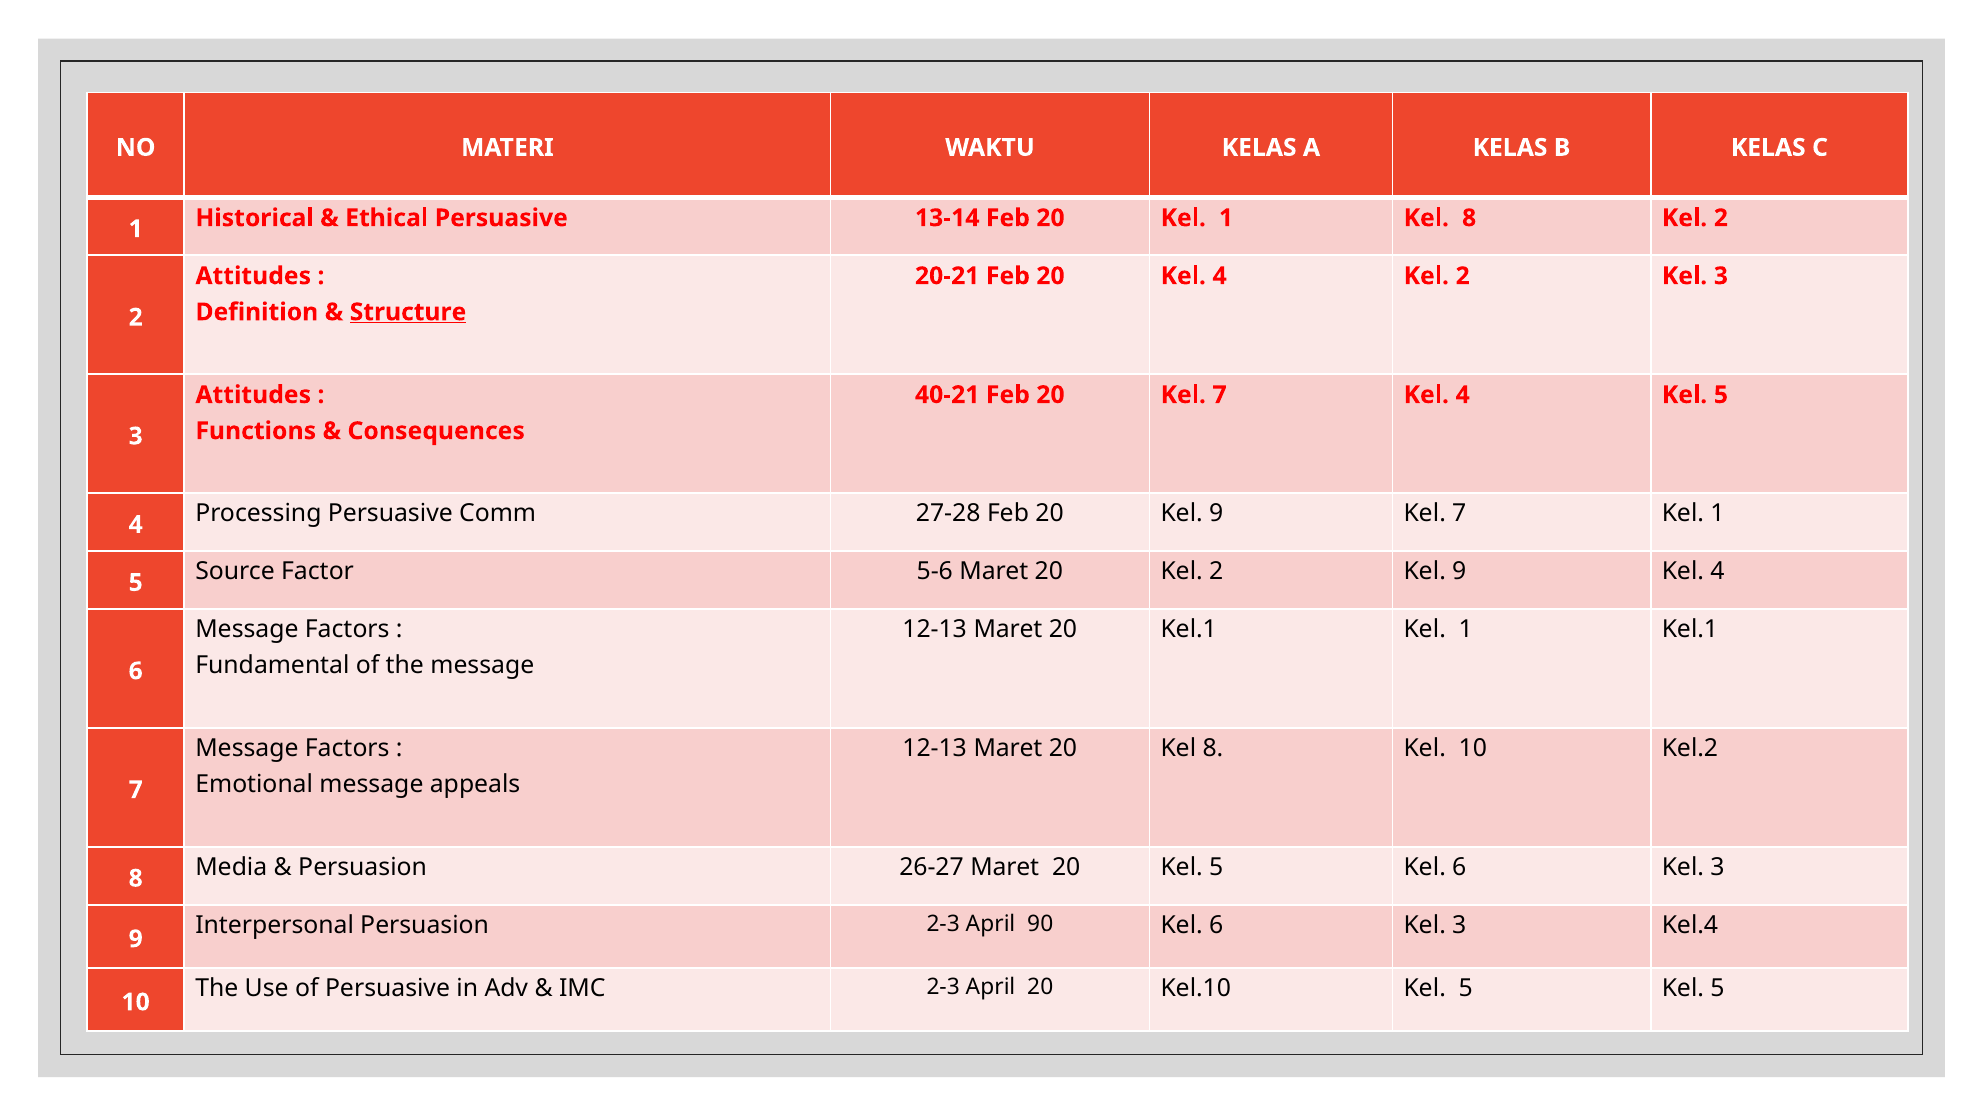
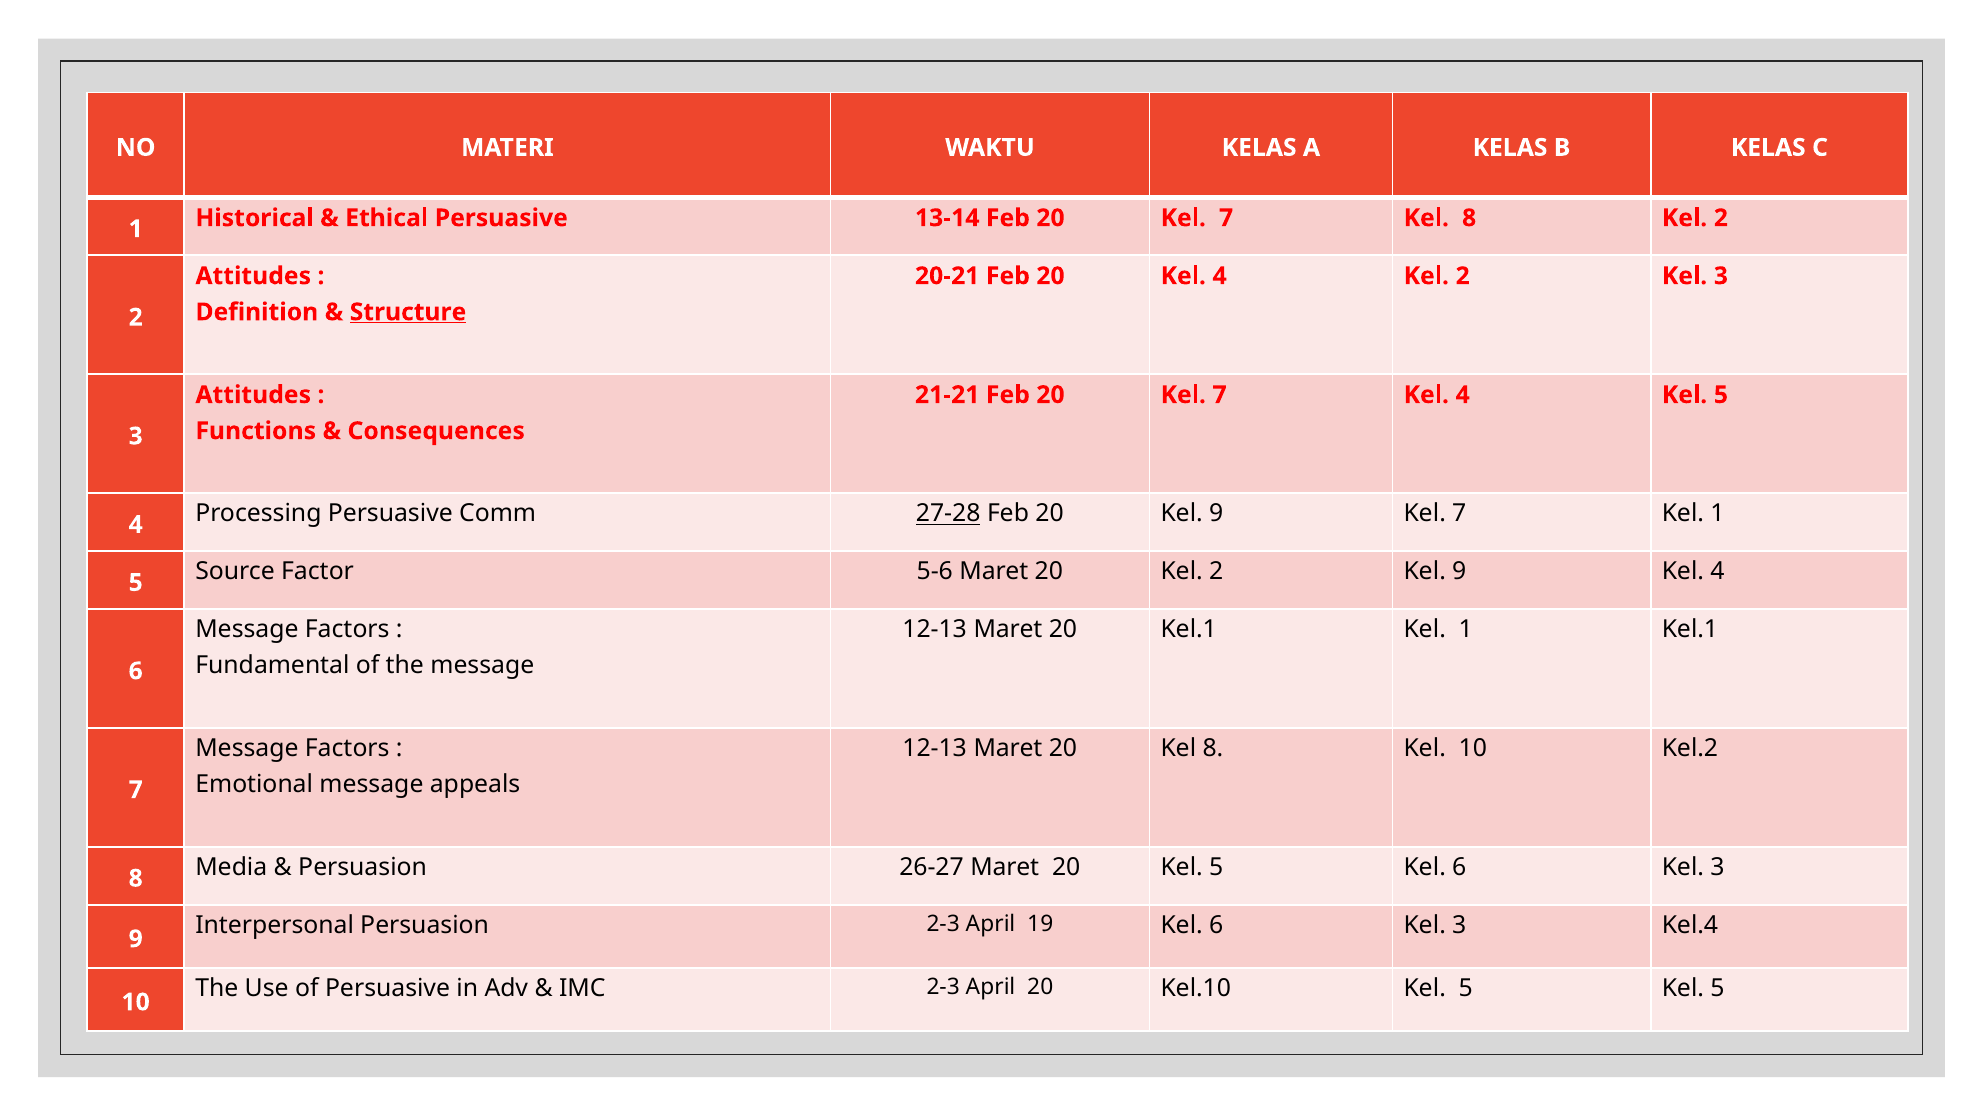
1 at (1226, 218): 1 -> 7
40-21: 40-21 -> 21-21
27-28 underline: none -> present
90: 90 -> 19
